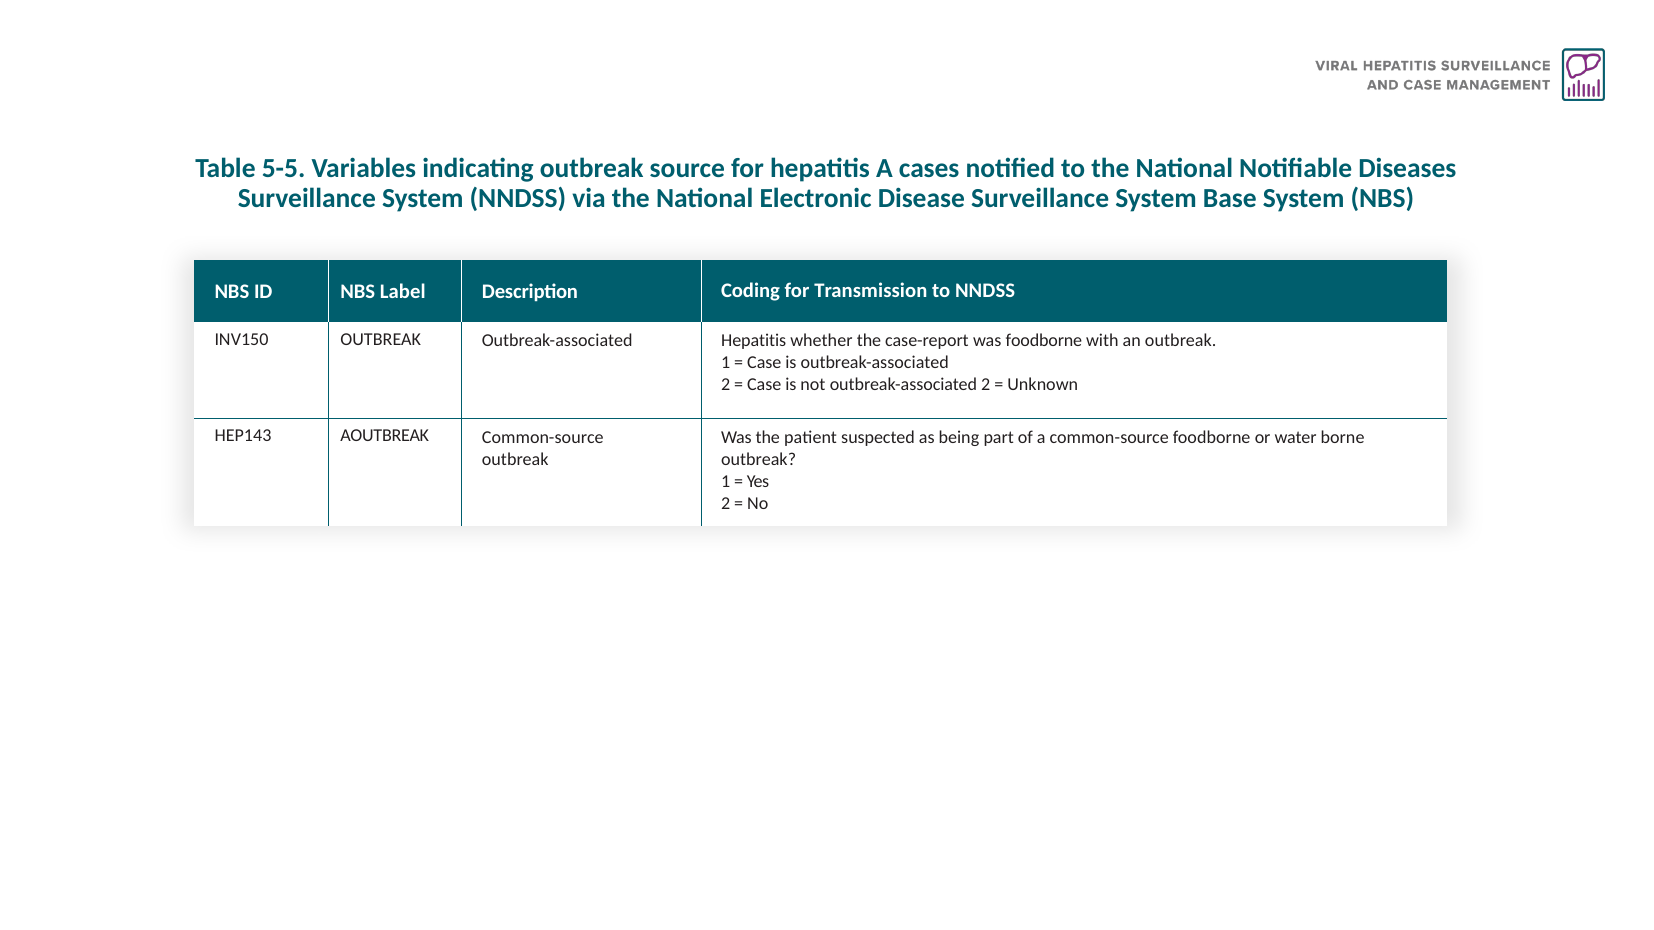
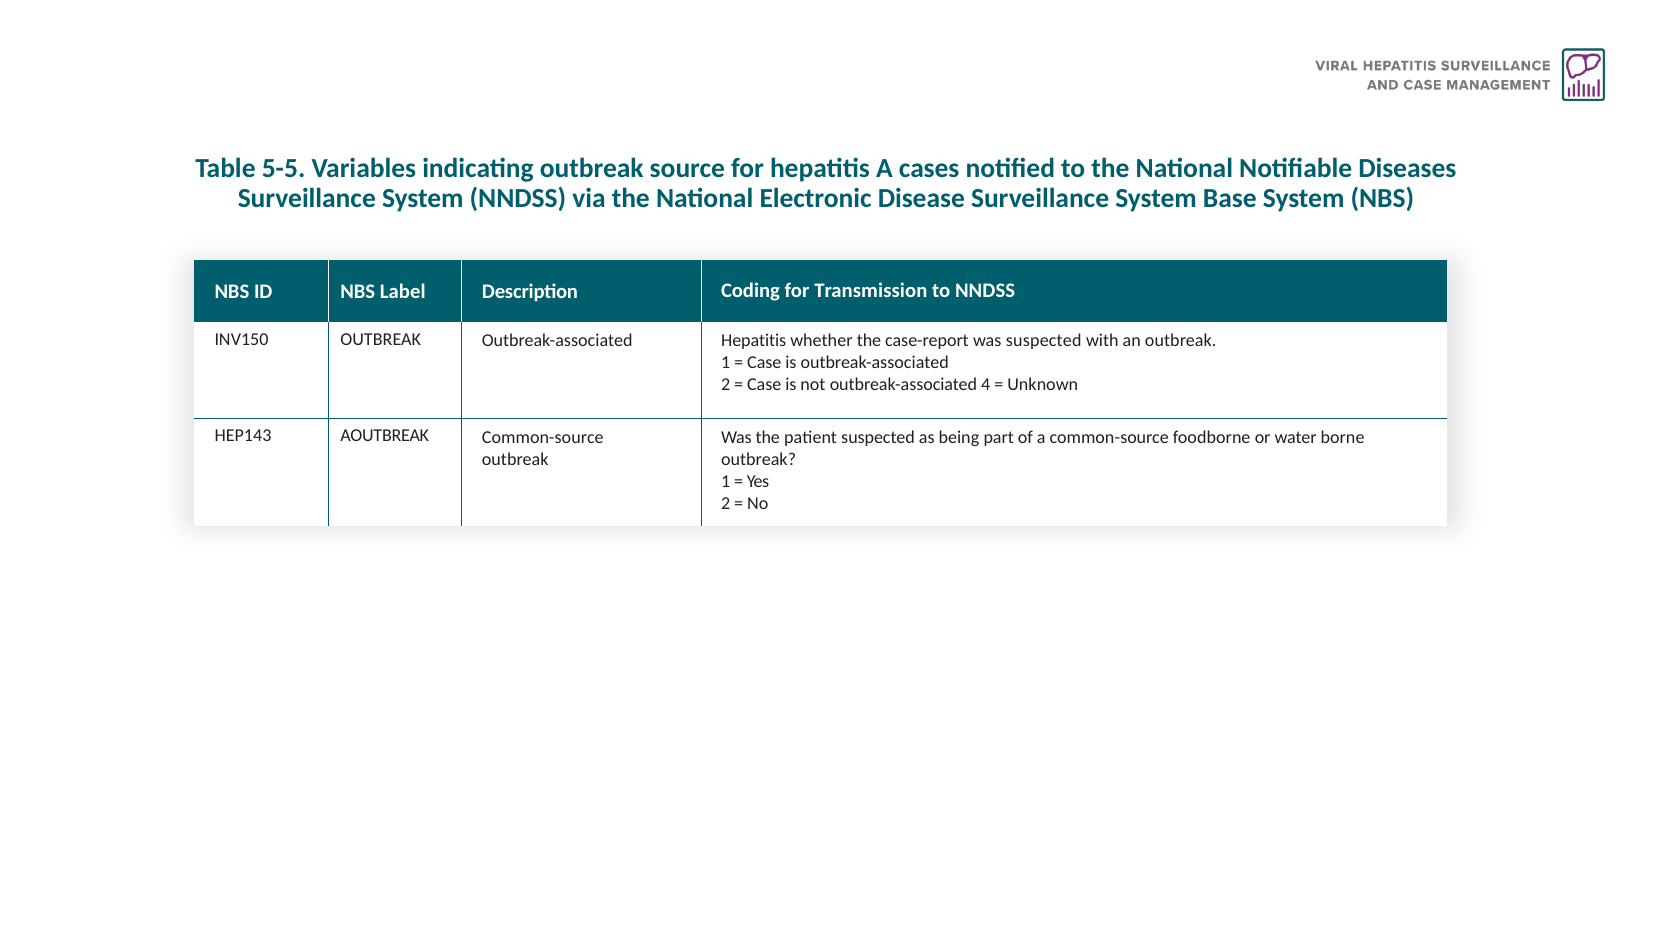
was foodborne: foodborne -> suspected
not outbreak-associated 2: 2 -> 4
